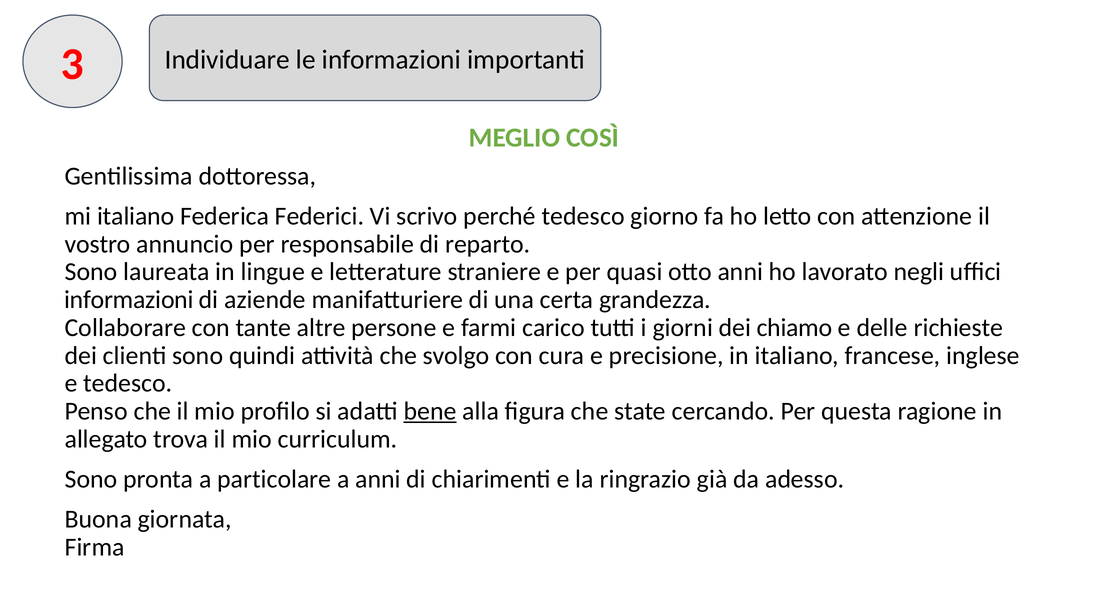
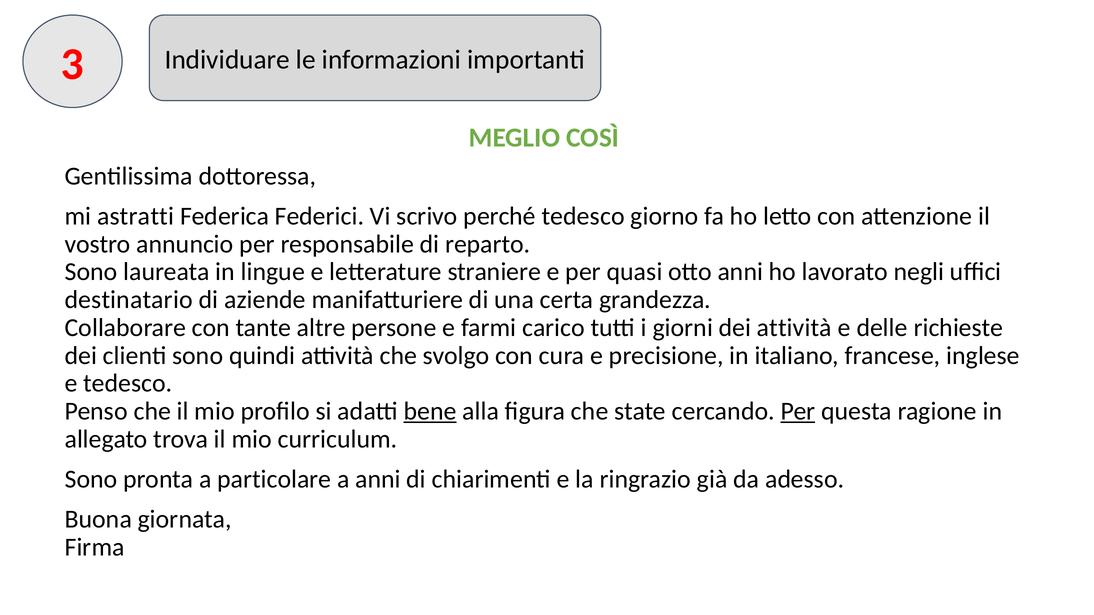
mi italiano: italiano -> astratti
informazioni at (129, 300): informazioni -> destinatario
dei chiamo: chiamo -> attività
Per at (798, 412) underline: none -> present
